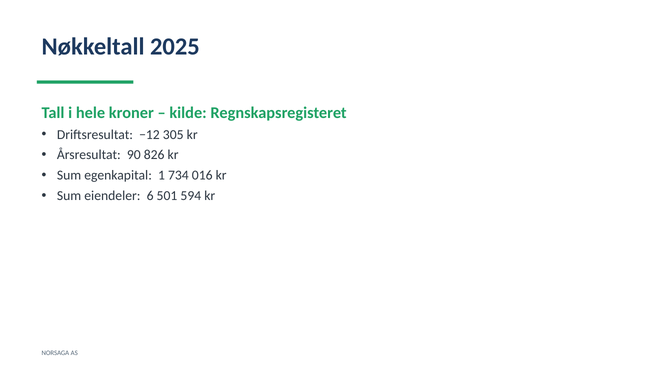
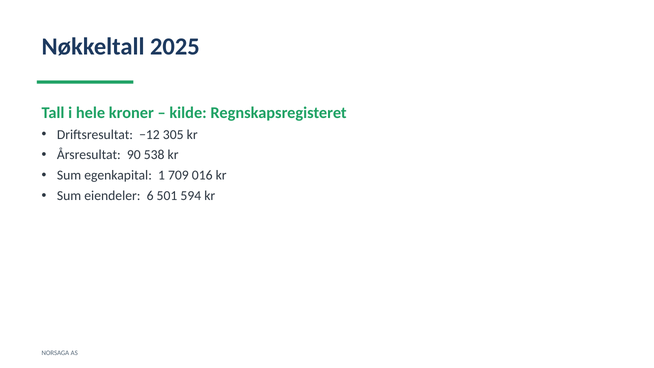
826: 826 -> 538
734: 734 -> 709
